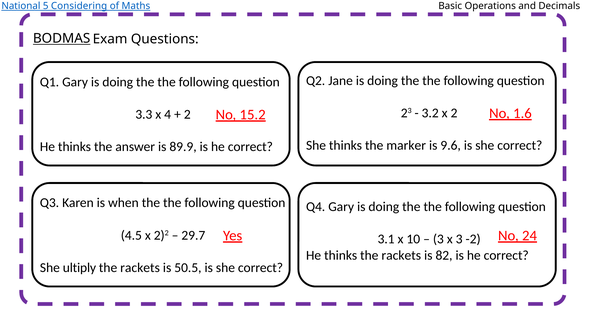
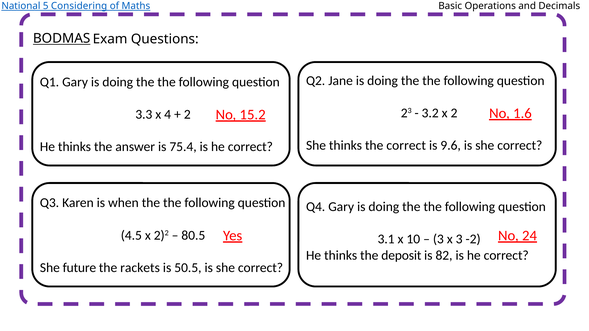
the marker: marker -> correct
89.9: 89.9 -> 75.4
29.7: 29.7 -> 80.5
thinks the rackets: rackets -> deposit
ultiply: ultiply -> future
